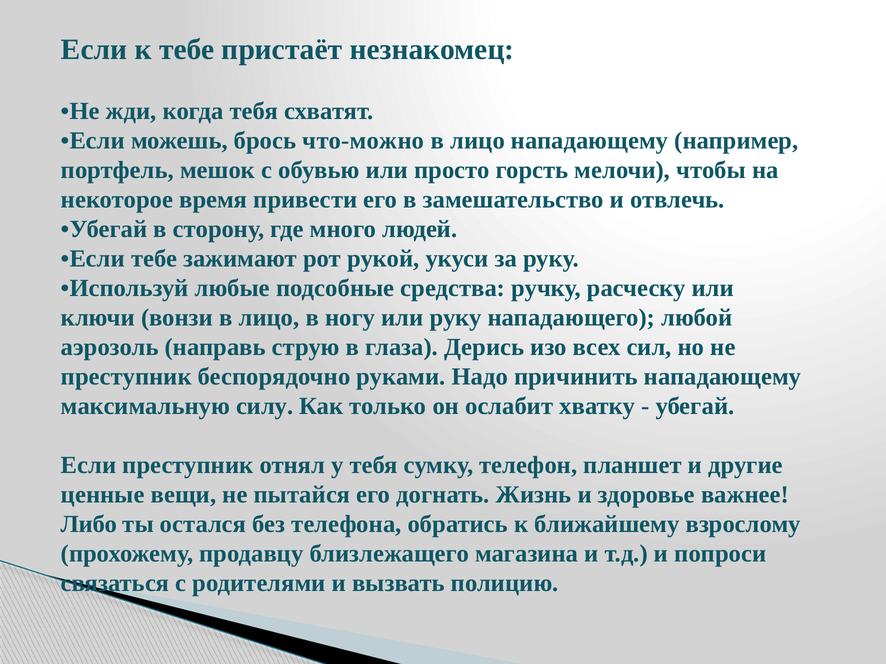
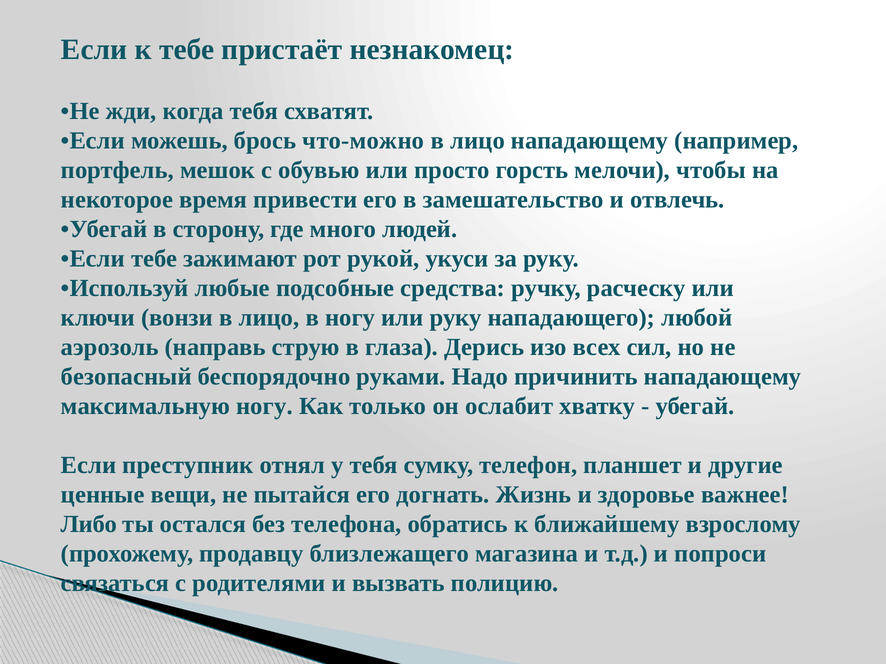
преступник at (126, 377): преступник -> безопасный
максимальную силу: силу -> ногу
